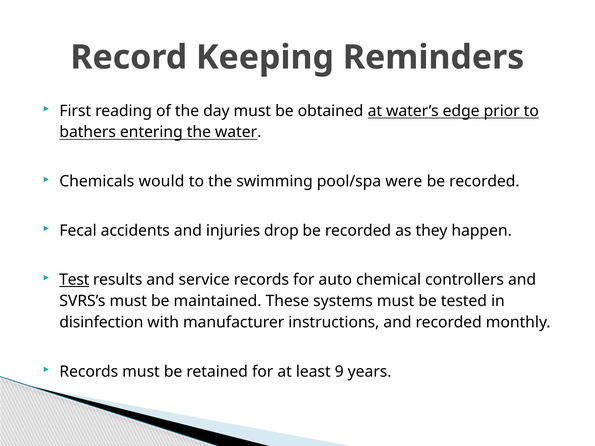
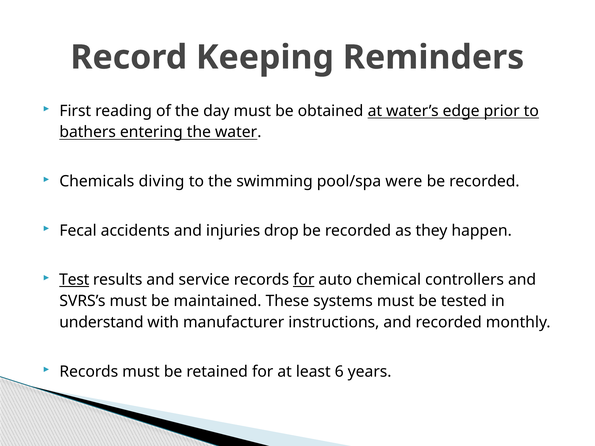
would: would -> diving
for at (304, 280) underline: none -> present
disinfection: disinfection -> understand
9: 9 -> 6
